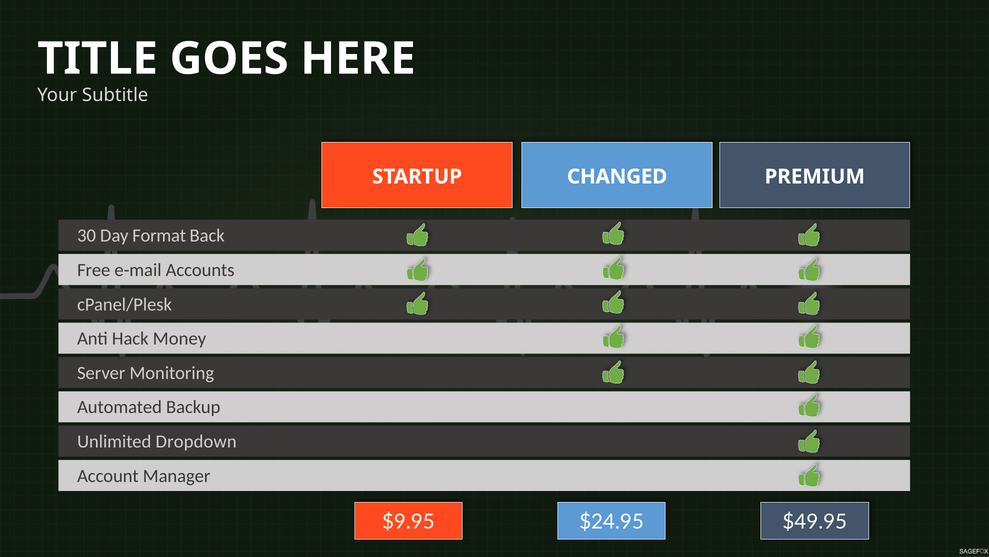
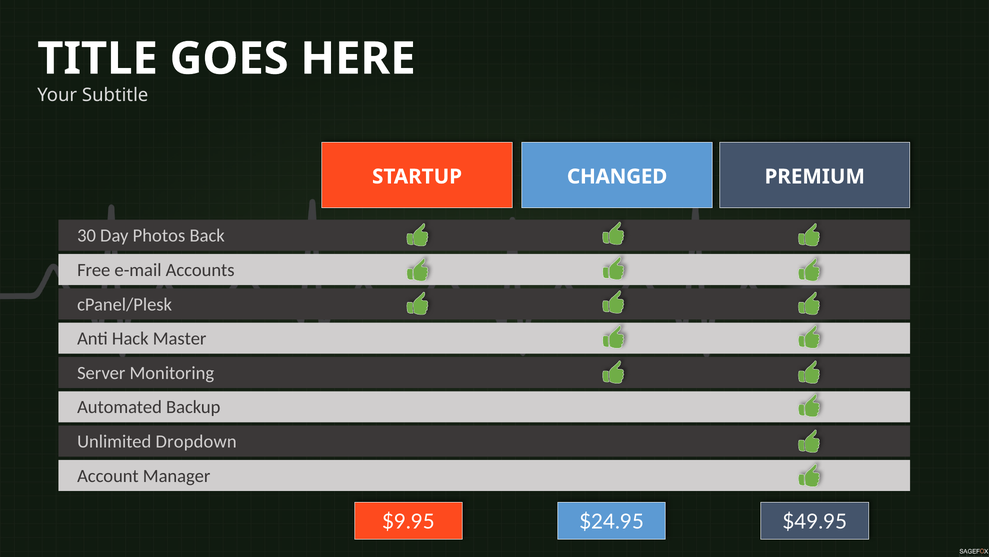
Format: Format -> Photos
Money: Money -> Master
